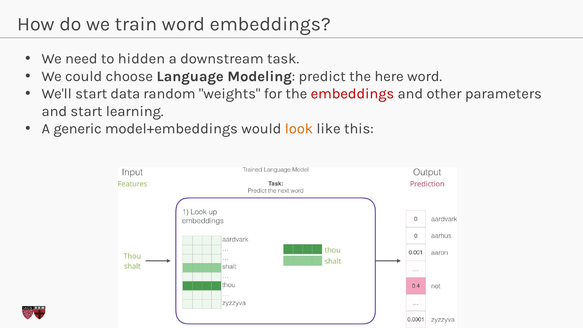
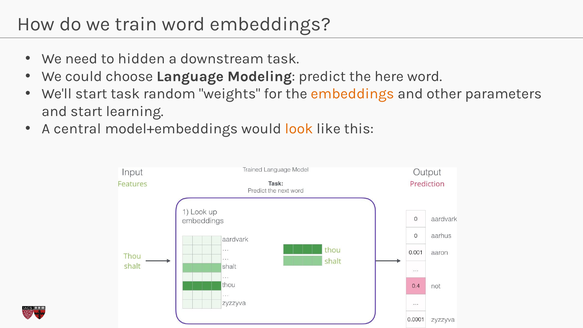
start data: data -> task
embeddings at (352, 94) colour: red -> orange
generic: generic -> central
